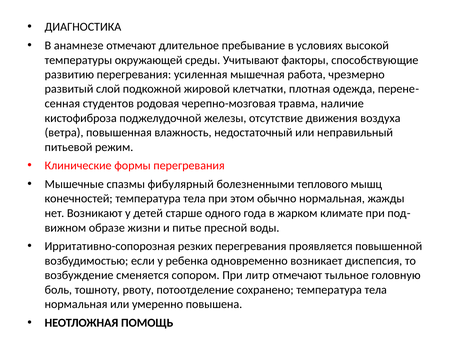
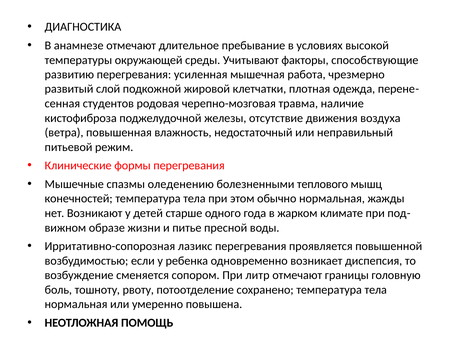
фибулярный: фибулярный -> оледенению
резких: резких -> лазикс
тыльное: тыльное -> границы
